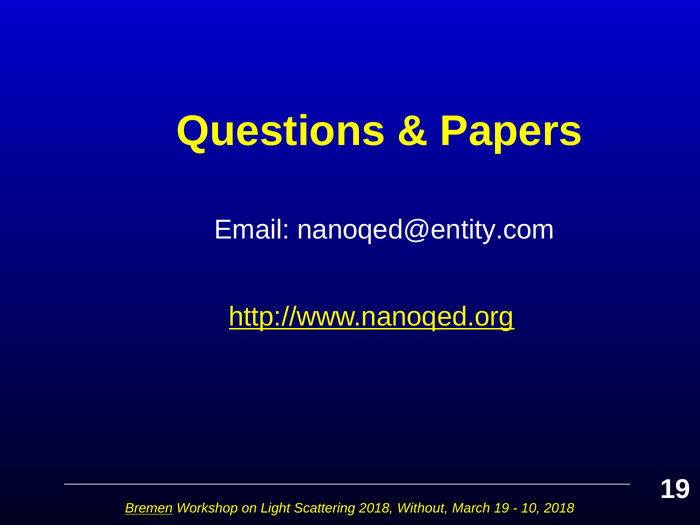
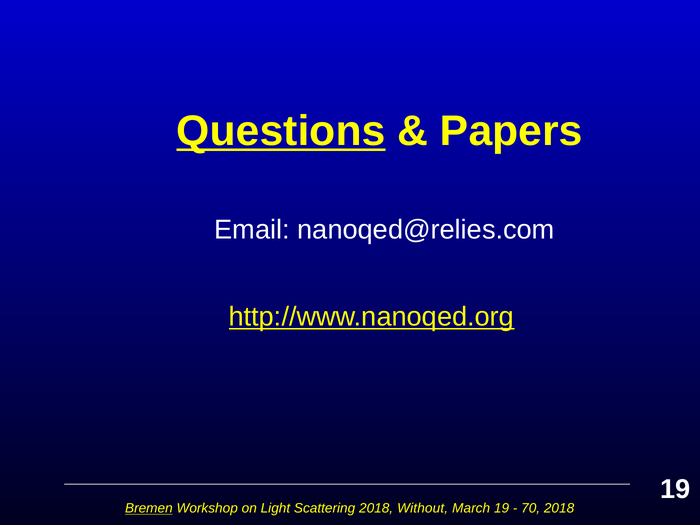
Questions underline: none -> present
nanoqed@entity.com: nanoqed@entity.com -> nanoqed@relies.com
10: 10 -> 70
